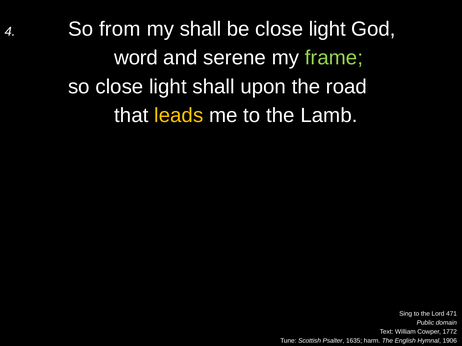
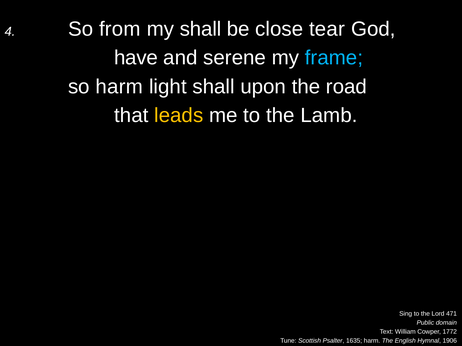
be close light: light -> tear
word: word -> have
frame colour: light green -> light blue
so close: close -> harm
